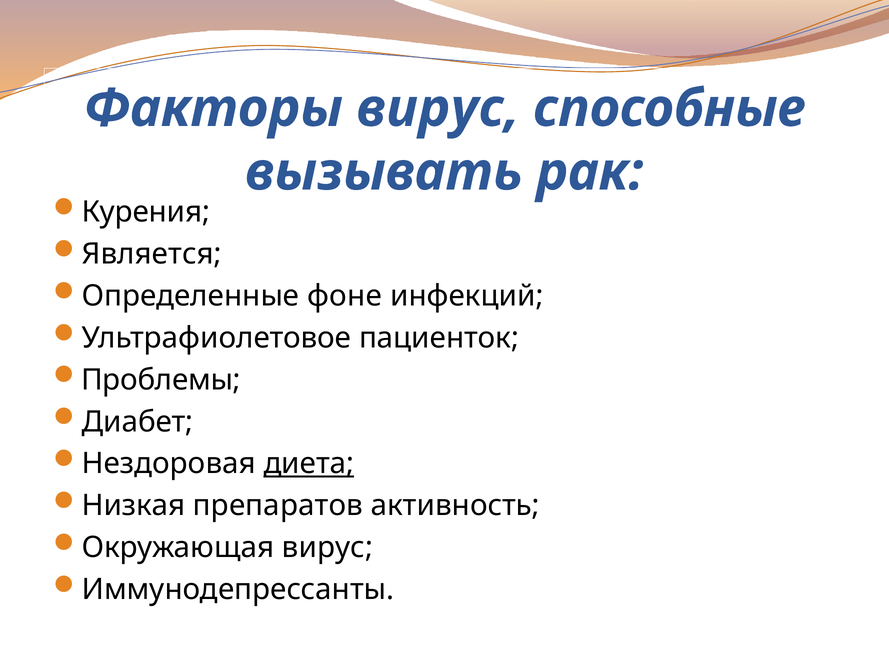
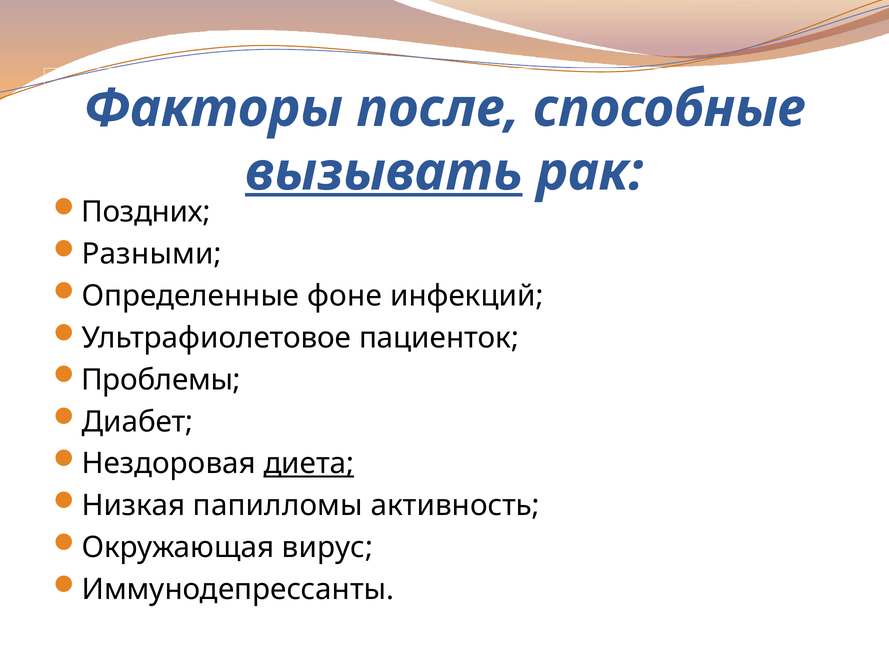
Факторы вирус: вирус -> после
вызывать underline: none -> present
Курения: Курения -> Поздних
Является: Является -> Разными
препаратов: препаратов -> папилломы
